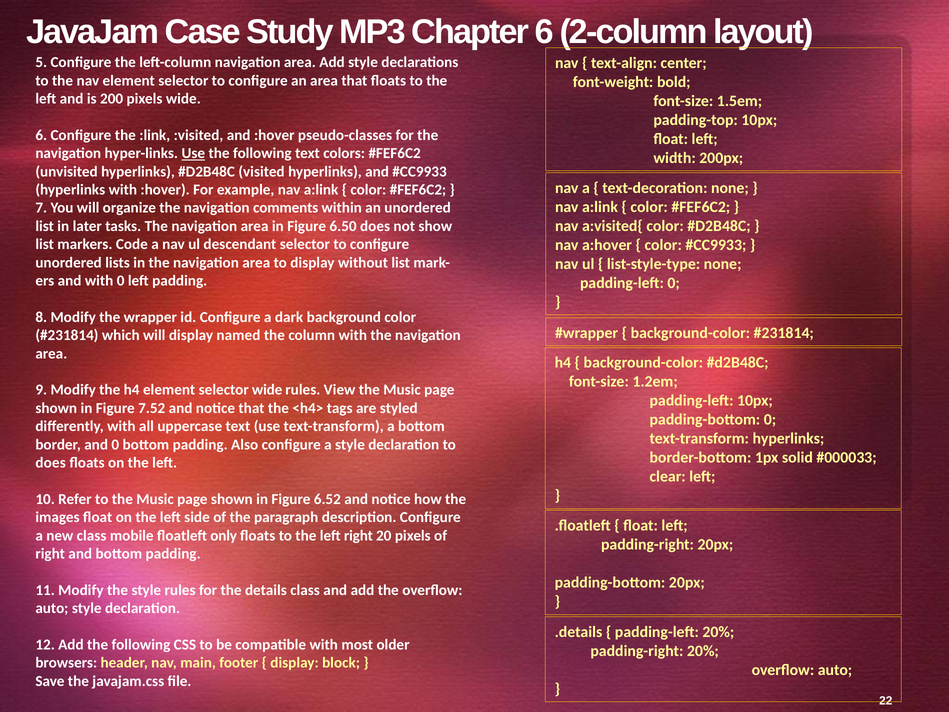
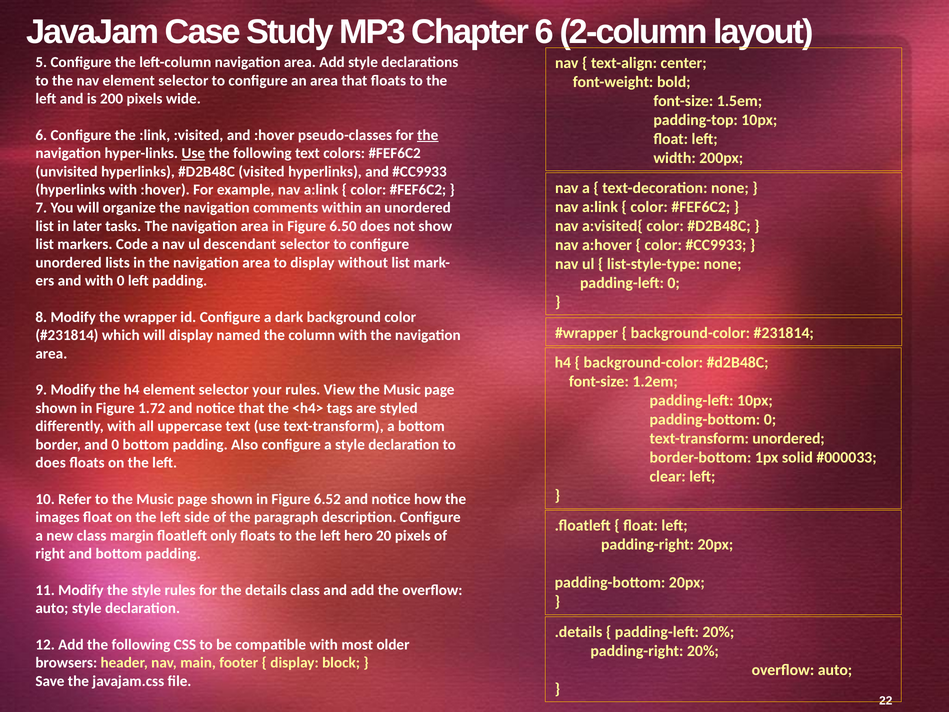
the at (428, 135) underline: none -> present
selector wide: wide -> your
7.52: 7.52 -> 1.72
text-transform hyperlinks: hyperlinks -> unordered
mobile: mobile -> margin
left right: right -> hero
